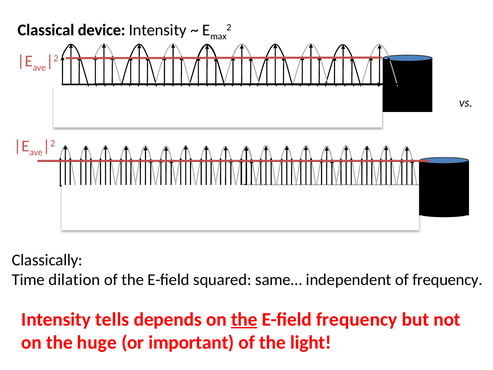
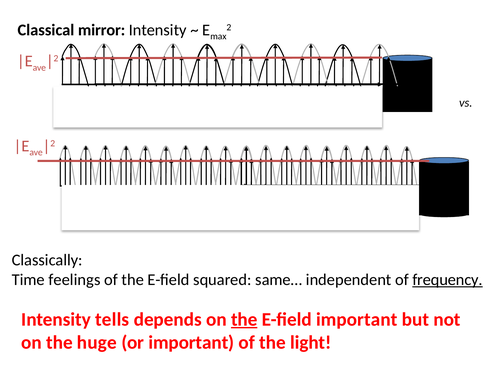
device: device -> mirror
dilation: dilation -> feelings
frequency at (448, 280) underline: none -> present
E-field frequency: frequency -> important
